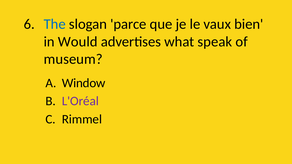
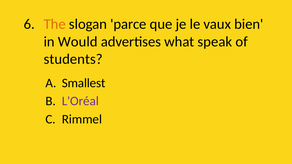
The colour: blue -> orange
museum: museum -> students
Window: Window -> Smallest
